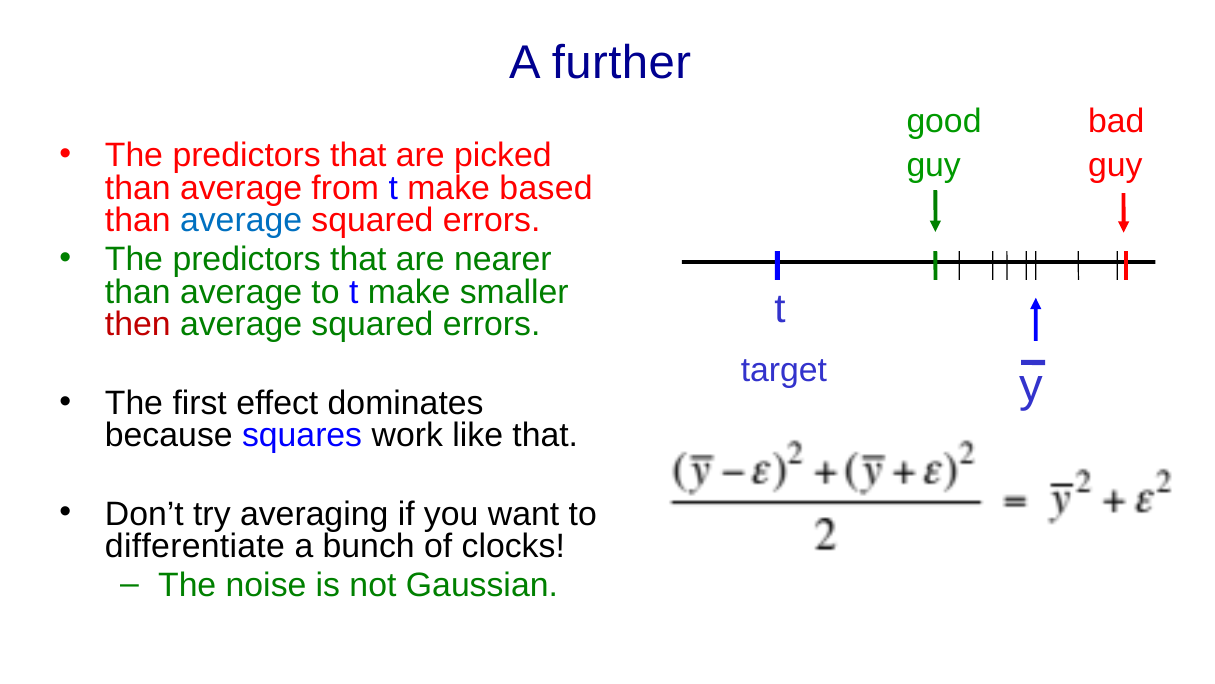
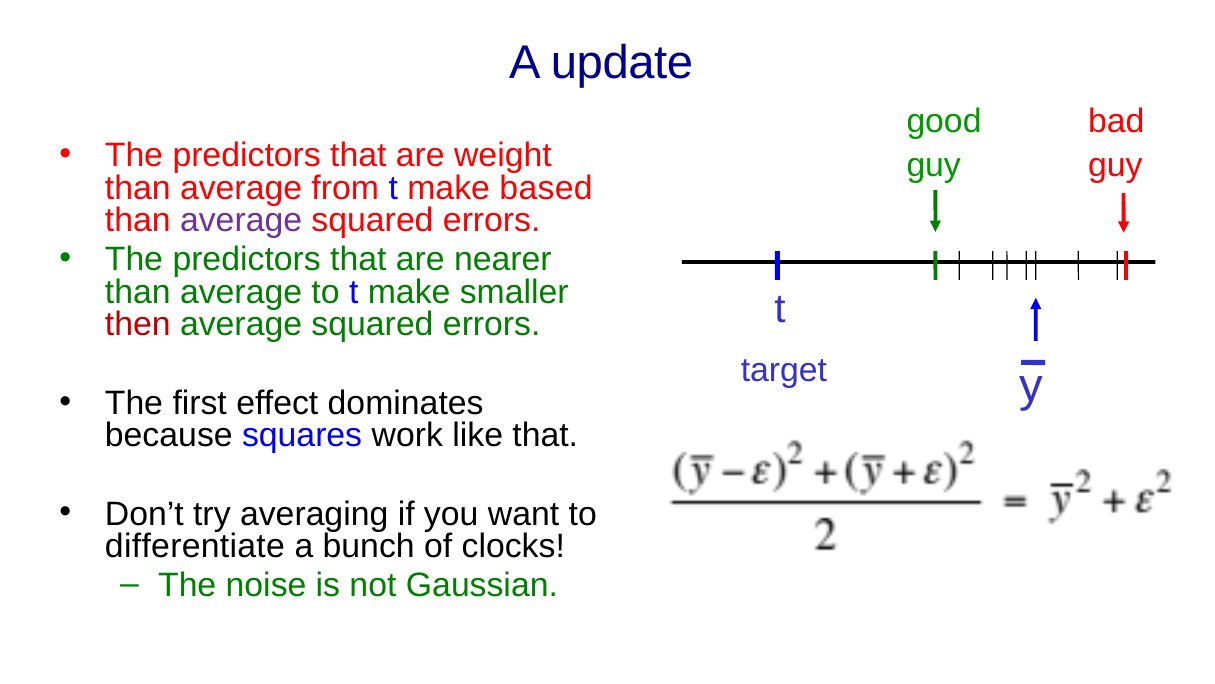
further: further -> update
picked: picked -> weight
average at (241, 220) colour: blue -> purple
